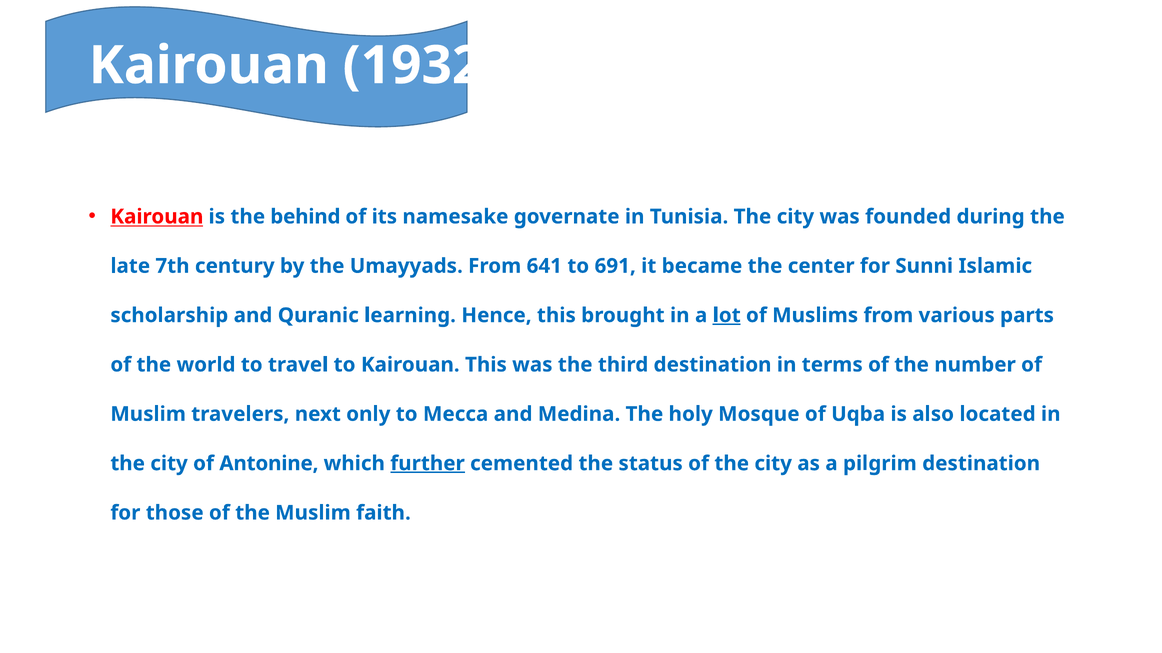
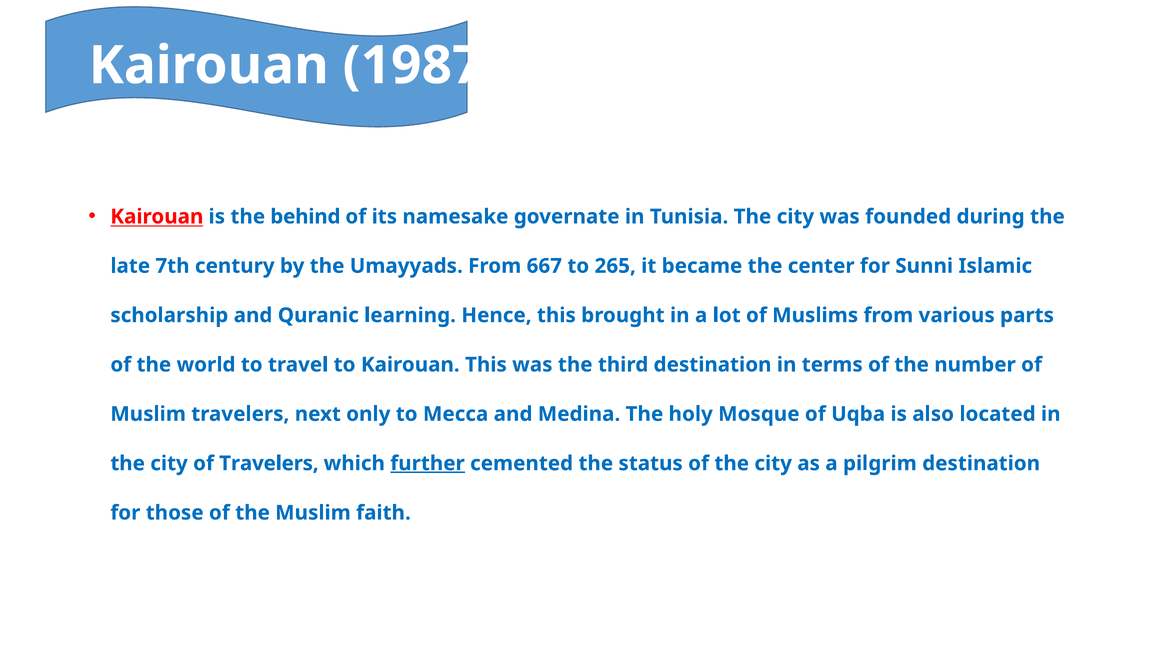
1932: 1932 -> 1987
641: 641 -> 667
691: 691 -> 265
lot underline: present -> none
of Antonine: Antonine -> Travelers
